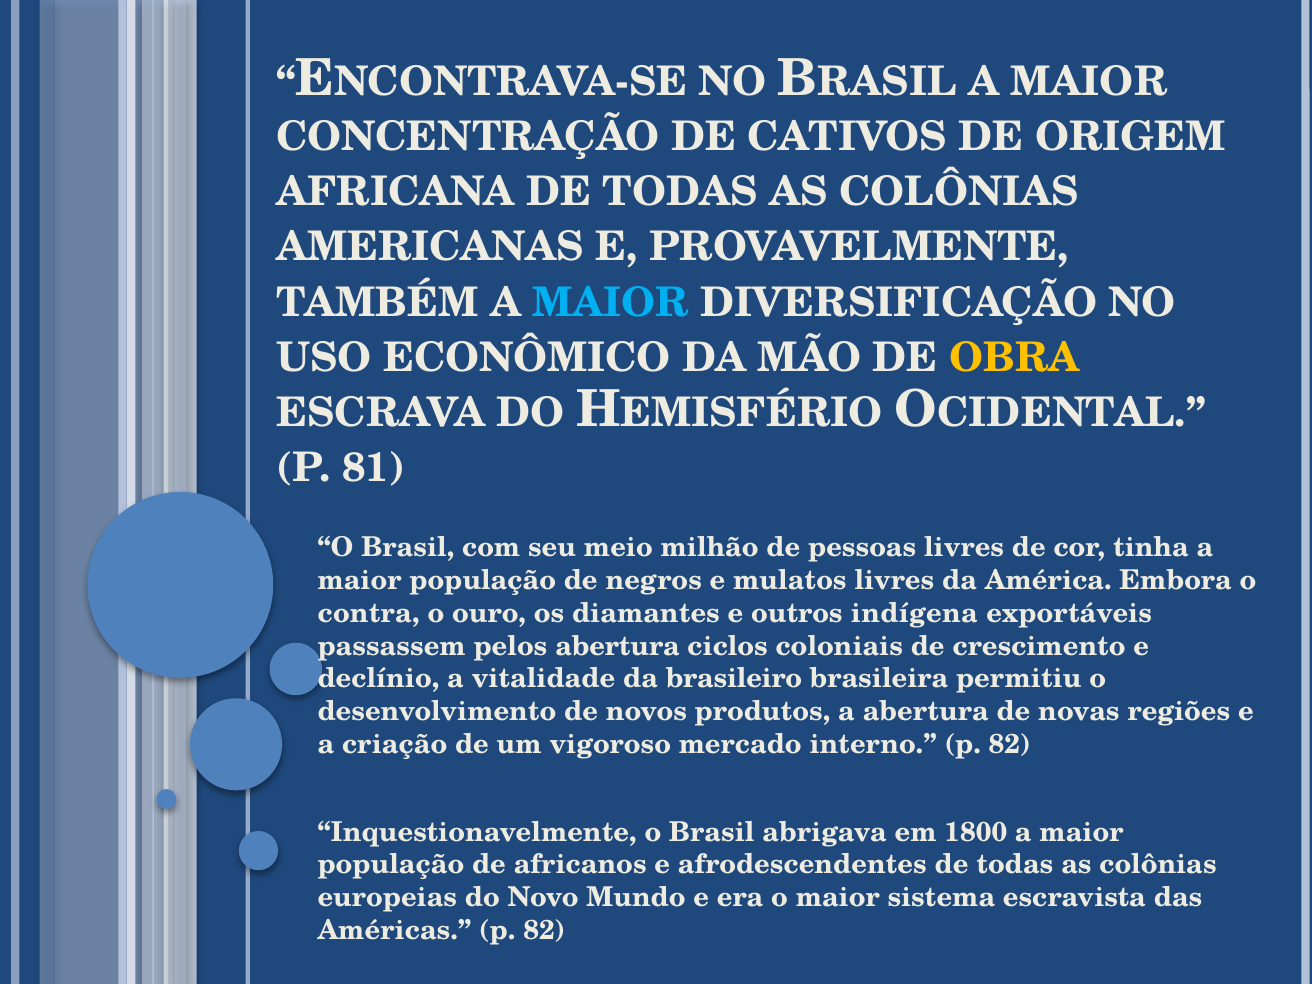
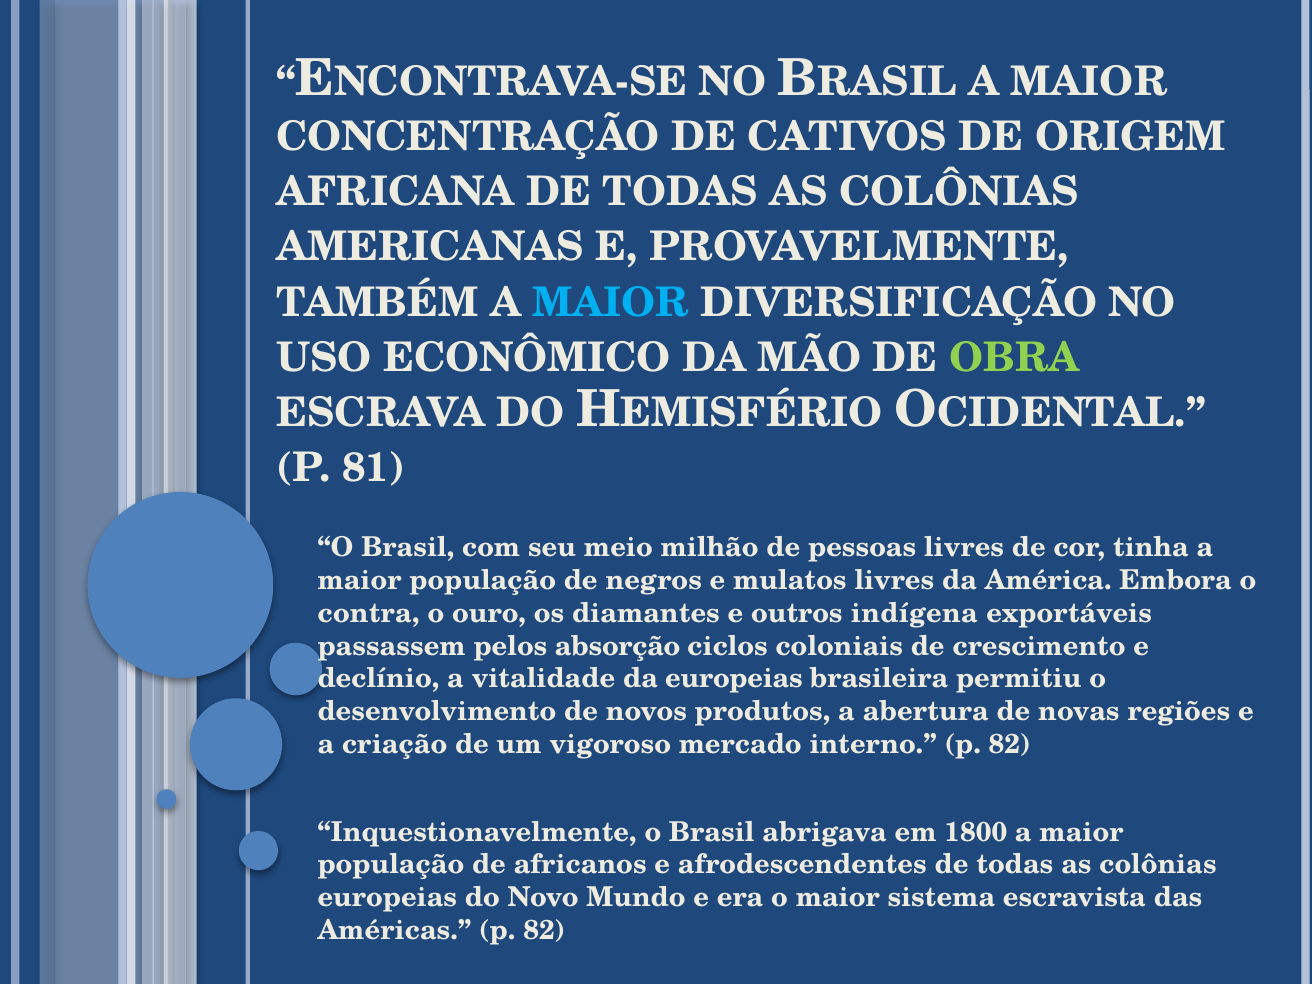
OBRA colour: yellow -> light green
pelos abertura: abertura -> absorção
da brasileiro: brasileiro -> europeias
